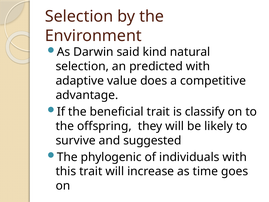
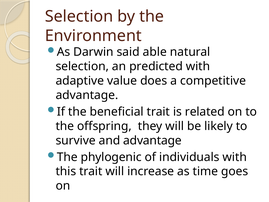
kind: kind -> able
classify: classify -> related
and suggested: suggested -> advantage
